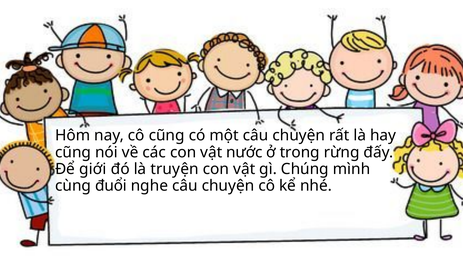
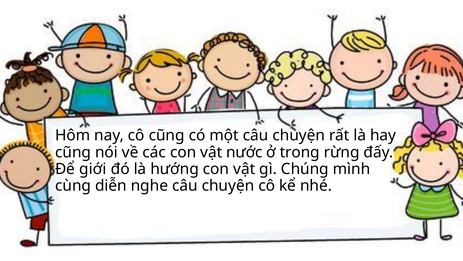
truyện: truyện -> hướng
đuổi: đuổi -> diễn
